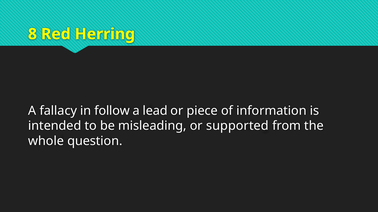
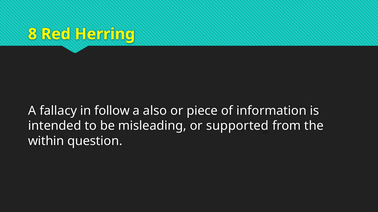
lead: lead -> also
whole: whole -> within
